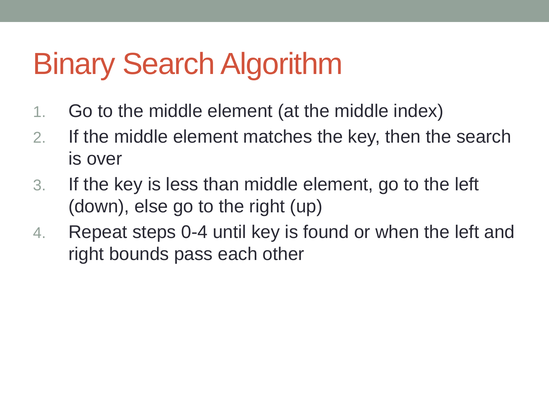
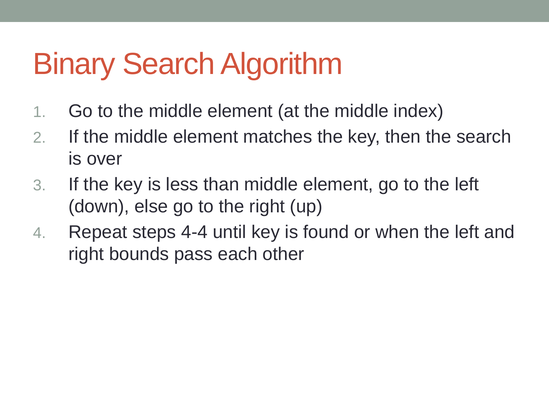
0-4: 0-4 -> 4-4
